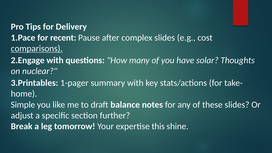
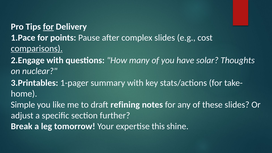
for at (48, 27) underline: none -> present
recent: recent -> points
balance: balance -> refining
